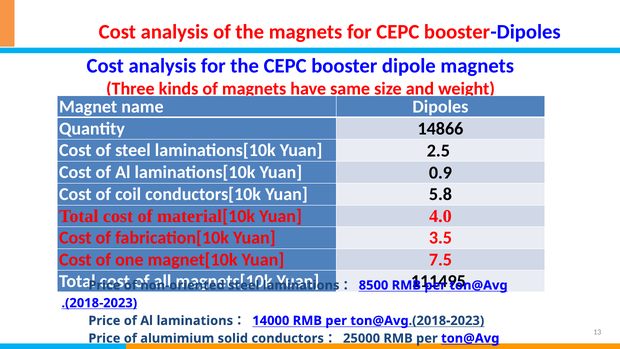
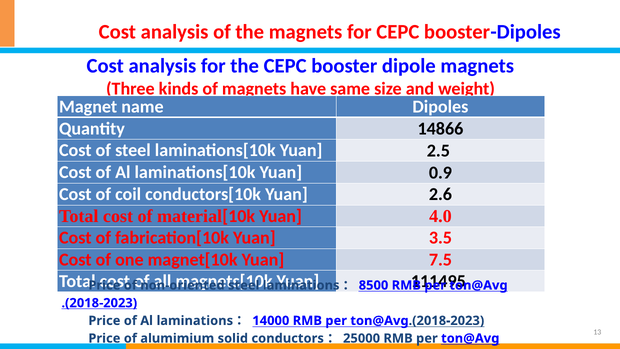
5.8: 5.8 -> 2.6
